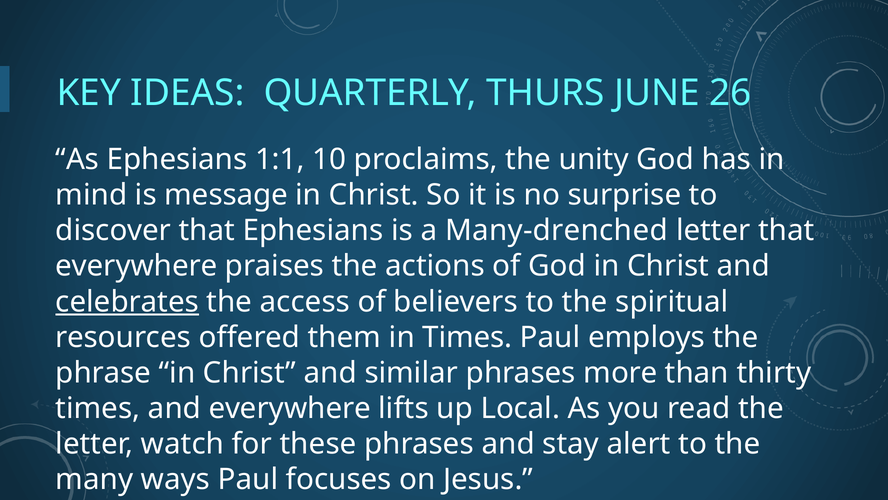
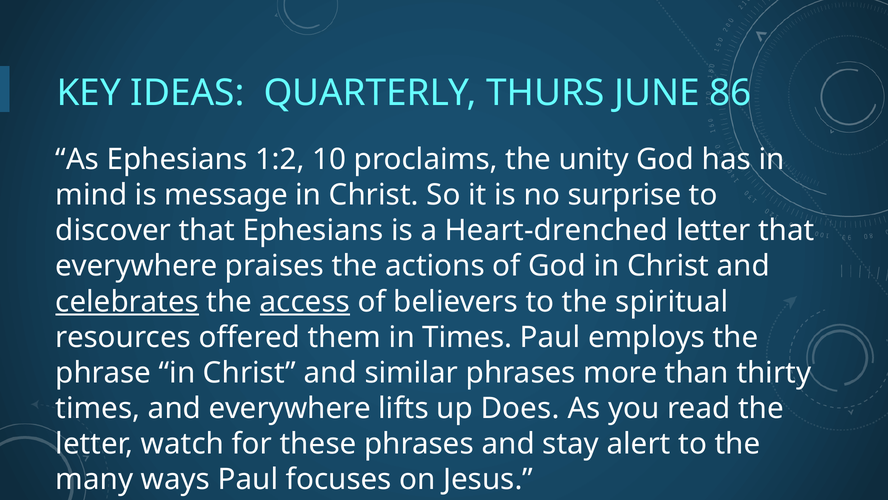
26: 26 -> 86
1:1: 1:1 -> 1:2
Many-drenched: Many-drenched -> Heart-drenched
access underline: none -> present
Local: Local -> Does
